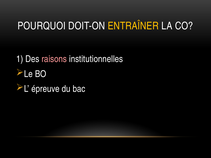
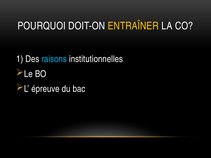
raisons colour: pink -> light blue
